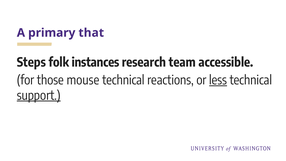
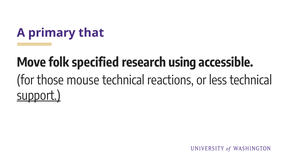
Steps: Steps -> Move
instances: instances -> specified
team: team -> using
less underline: present -> none
